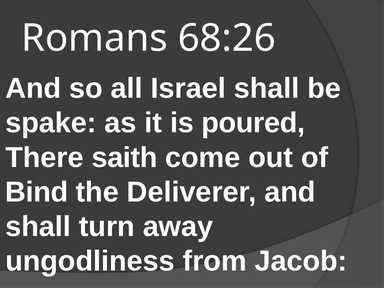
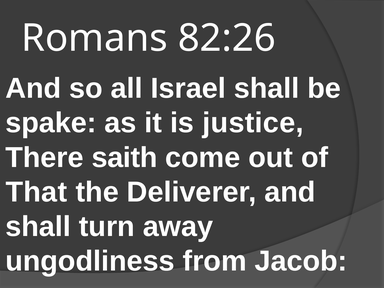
68:26: 68:26 -> 82:26
poured: poured -> justice
Bind: Bind -> That
